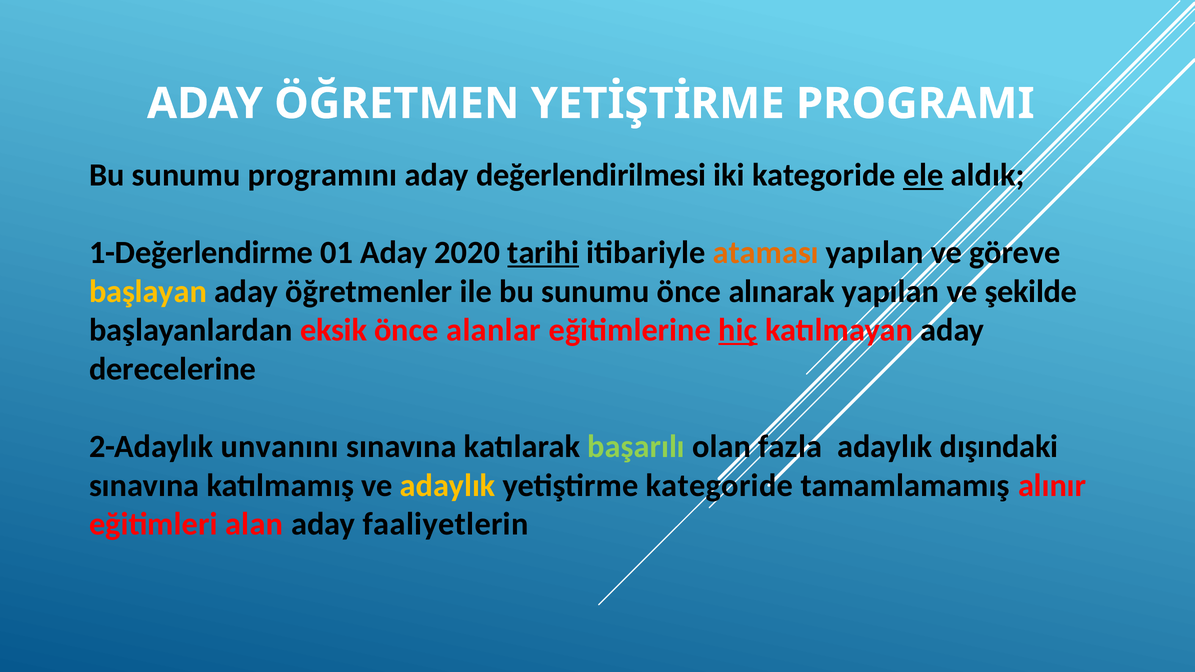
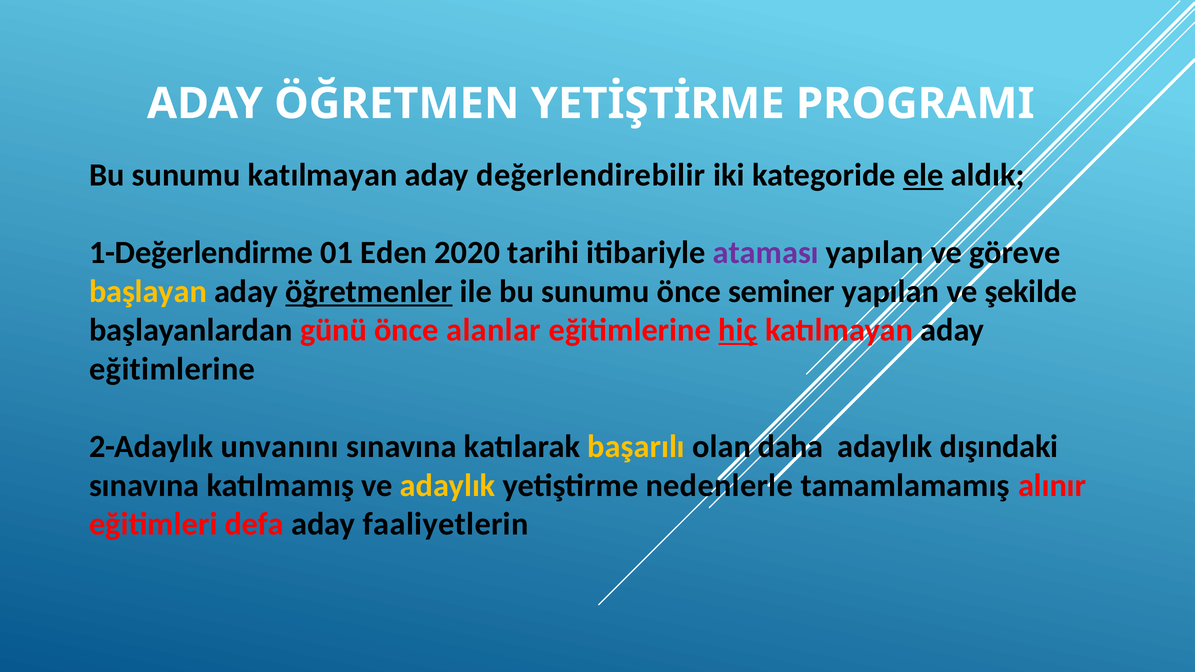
sunumu programını: programını -> katılmayan
değerlendirilmesi: değerlendirilmesi -> değerlendirebilir
01 Aday: Aday -> Eden
tarihi underline: present -> none
ataması colour: orange -> purple
öğretmenler underline: none -> present
alınarak: alınarak -> seminer
eksik: eksik -> günü
derecelerine at (173, 369): derecelerine -> eğitimlerine
başarılı colour: light green -> yellow
fazla: fazla -> daha
yetiştirme kategoride: kategoride -> nedenlerle
alan: alan -> defa
